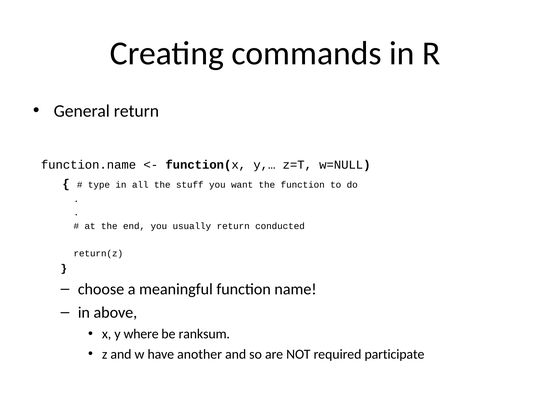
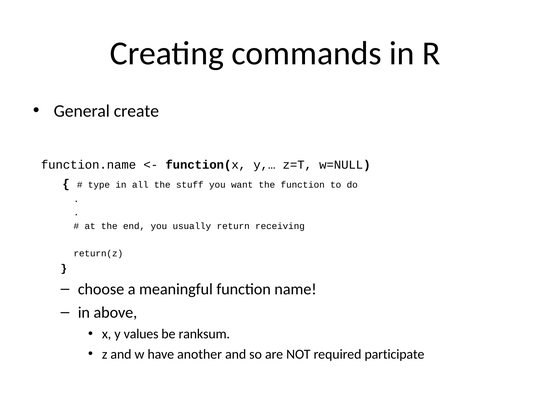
General return: return -> create
conducted: conducted -> receiving
where: where -> values
